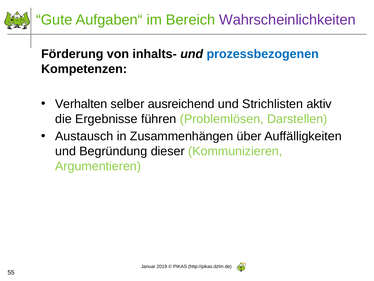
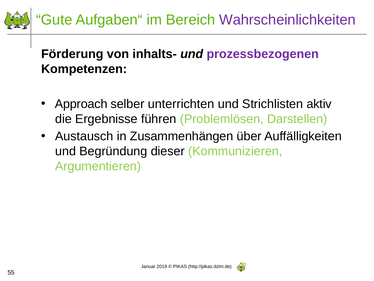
prozessbezogenen colour: blue -> purple
Verhalten: Verhalten -> Approach
ausreichend: ausreichend -> unterrichten
